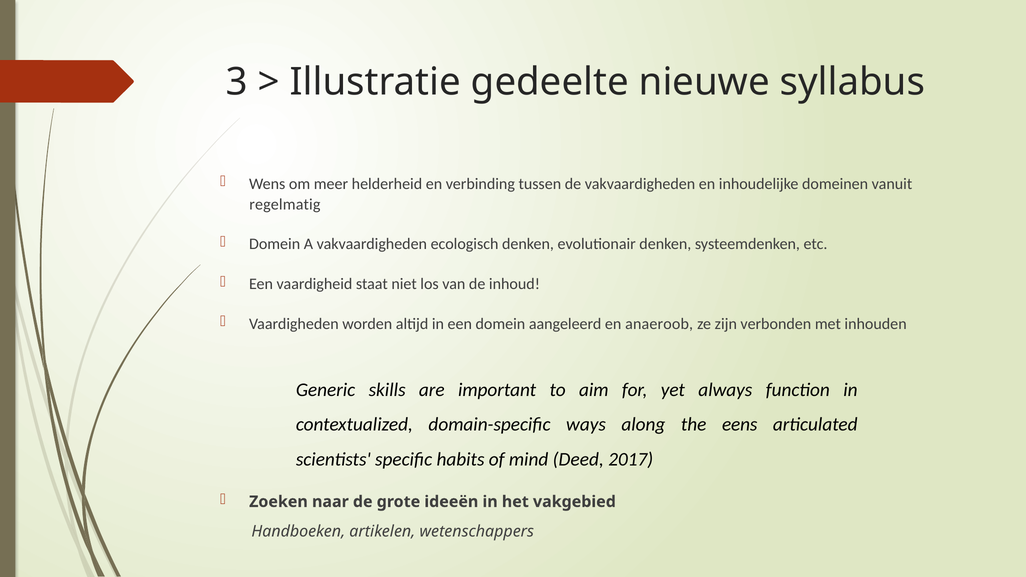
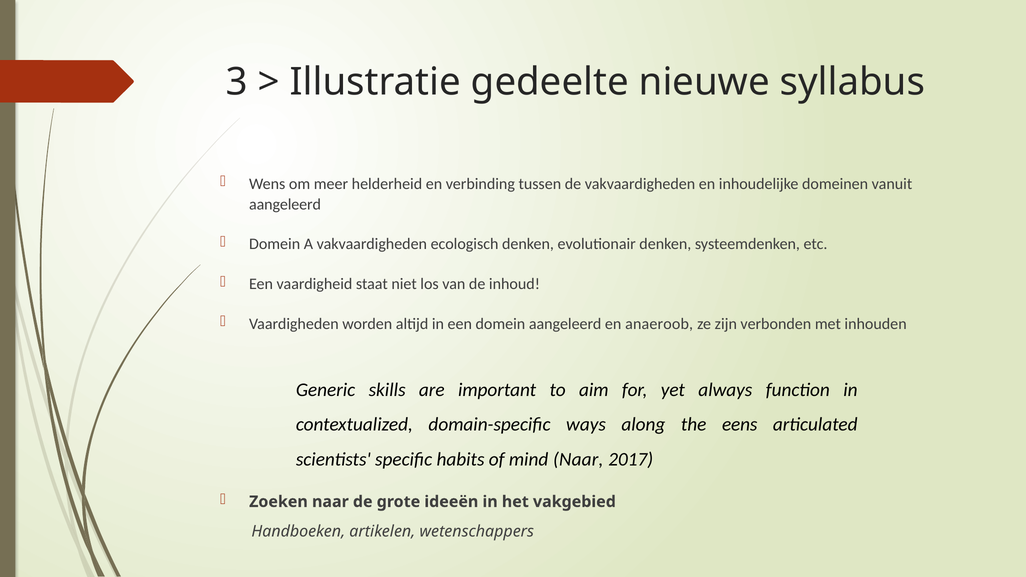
regelmatig at (285, 204): regelmatig -> aangeleerd
mind Deed: Deed -> Naar
